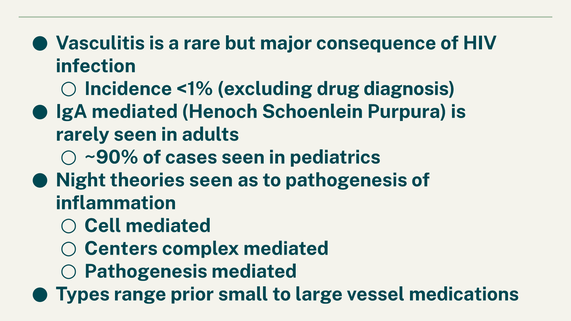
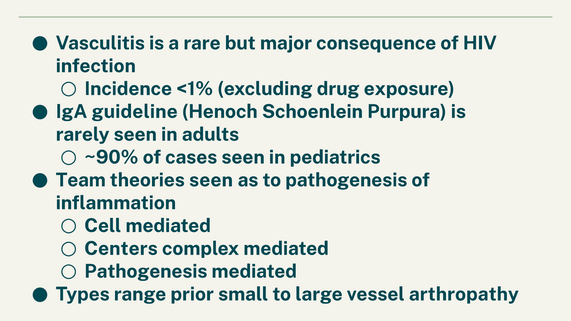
diagnosis: diagnosis -> exposure
IgA mediated: mediated -> guideline
Night: Night -> Team
medications: medications -> arthropathy
